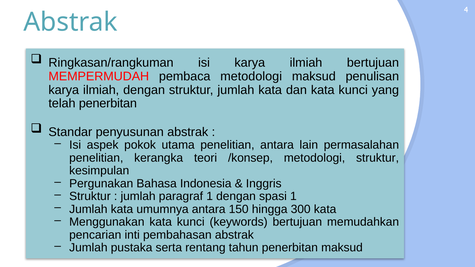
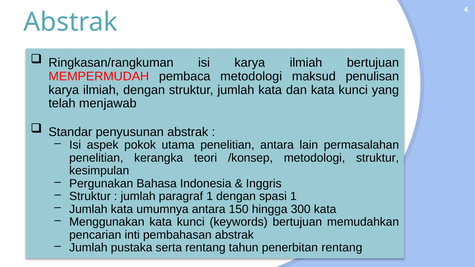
telah penerbitan: penerbitan -> menjawab
penerbitan maksud: maksud -> rentang
